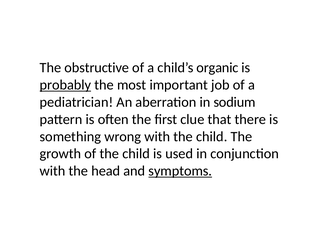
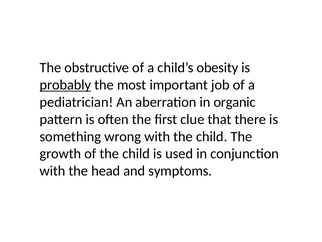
organic: organic -> obesity
sodium: sodium -> organic
symptoms underline: present -> none
